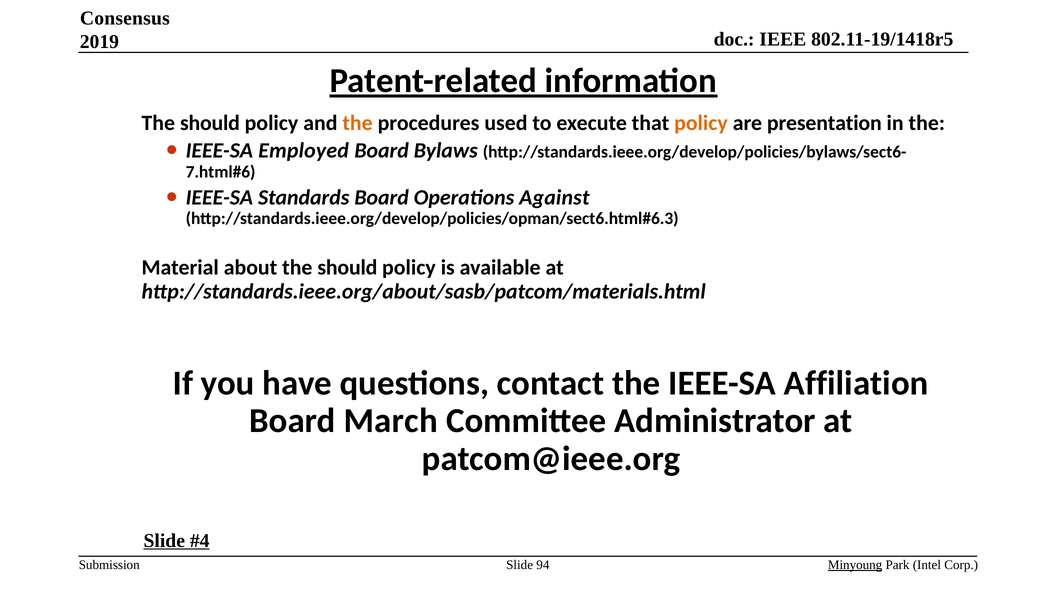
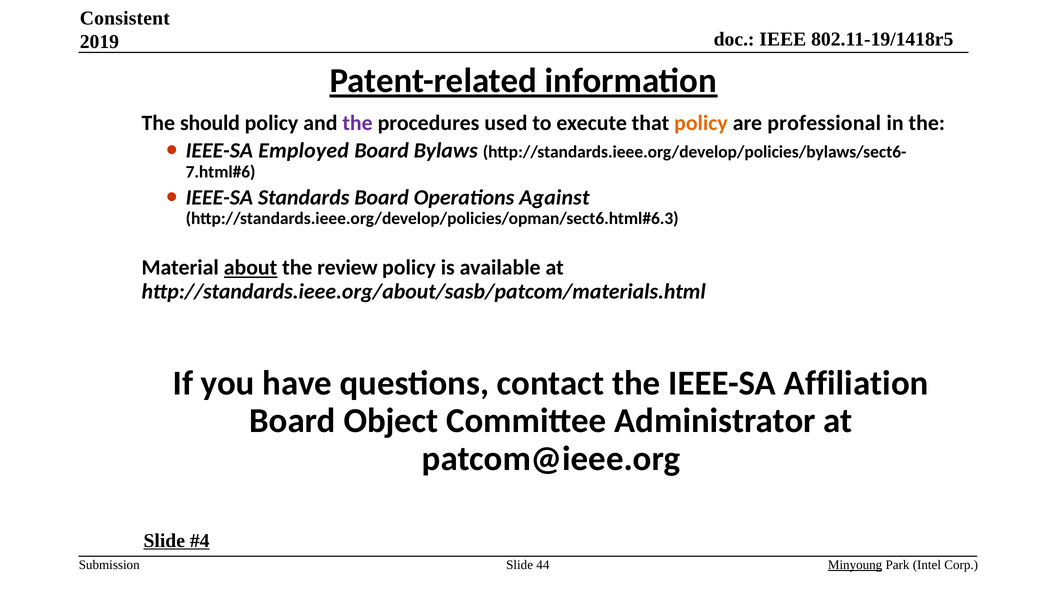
Consensus: Consensus -> Consistent
the at (358, 123) colour: orange -> purple
presentation: presentation -> professional
about underline: none -> present
should at (347, 268): should -> review
March: March -> Object
94: 94 -> 44
